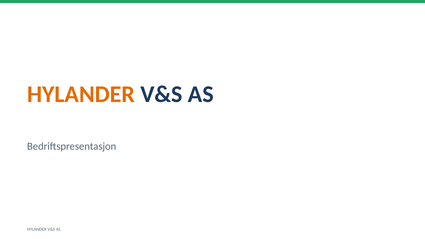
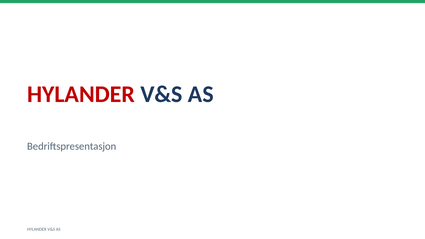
HYLANDER at (81, 94) colour: orange -> red
